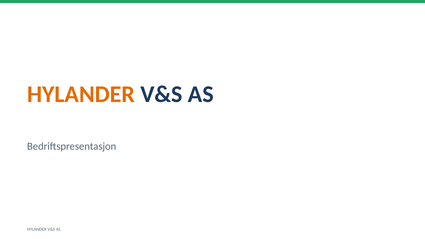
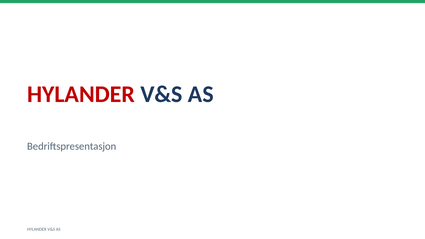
HYLANDER at (81, 94) colour: orange -> red
